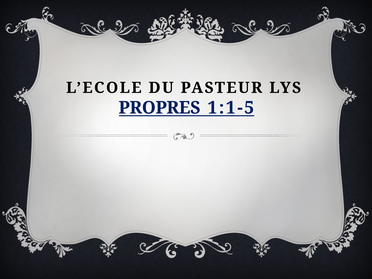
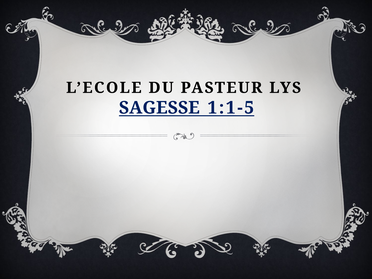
PROPRES: PROPRES -> SAGESSE
